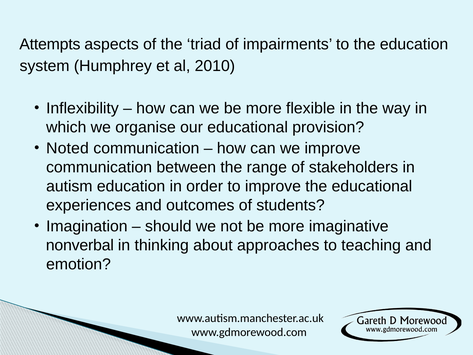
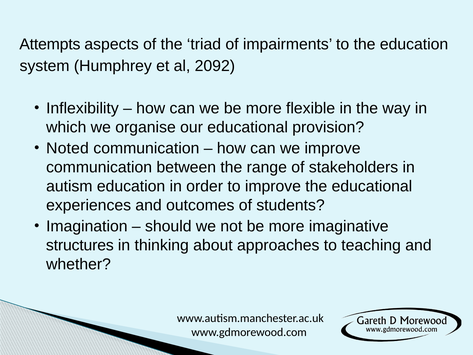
2010: 2010 -> 2092
nonverbal: nonverbal -> structures
emotion: emotion -> whether
